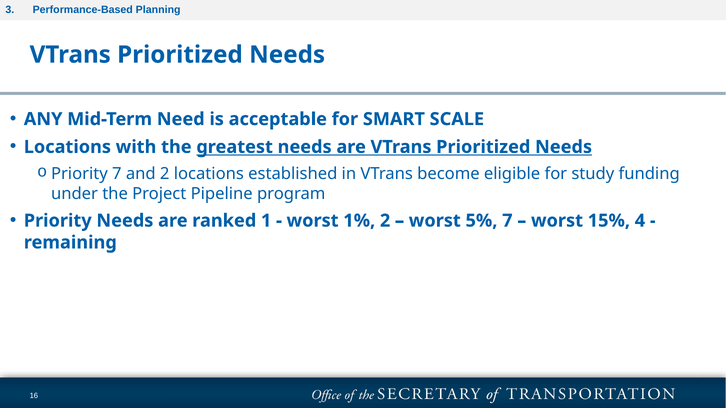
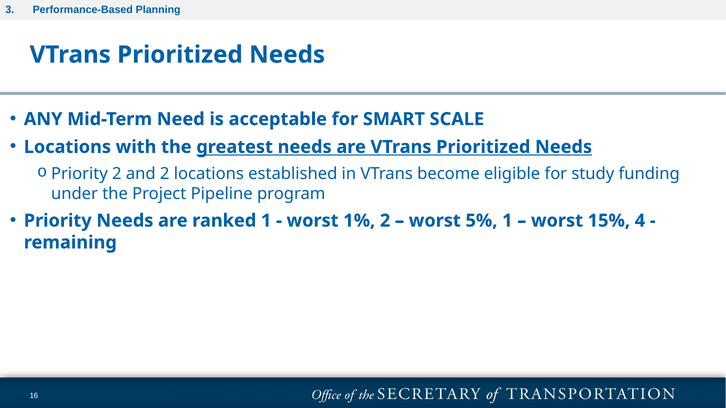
Priority 7: 7 -> 2
5% 7: 7 -> 1
